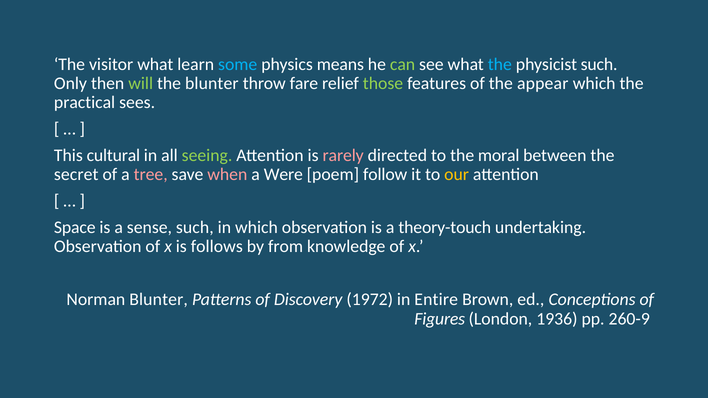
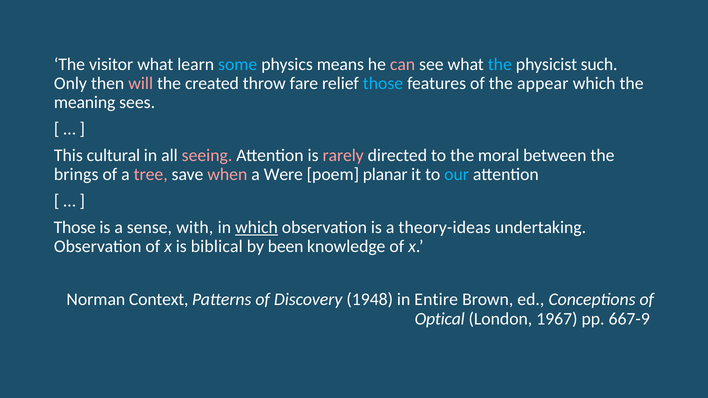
can colour: light green -> pink
will colour: light green -> pink
the blunter: blunter -> created
those at (383, 84) colour: light green -> light blue
practical: practical -> meaning
seeing colour: light green -> pink
secret: secret -> brings
follow: follow -> planar
our colour: yellow -> light blue
Space at (75, 228): Space -> Those
sense such: such -> with
which at (256, 228) underline: none -> present
theory-touch: theory-touch -> theory-ideas
follows: follows -> biblical
from: from -> been
Norman Blunter: Blunter -> Context
1972: 1972 -> 1948
Figures: Figures -> Optical
1936: 1936 -> 1967
260-9: 260-9 -> 667-9
